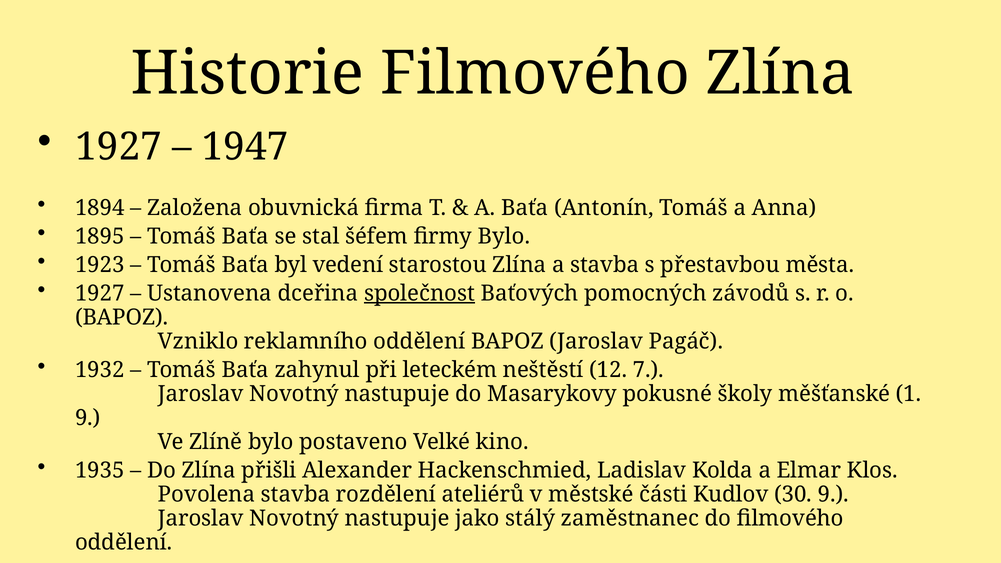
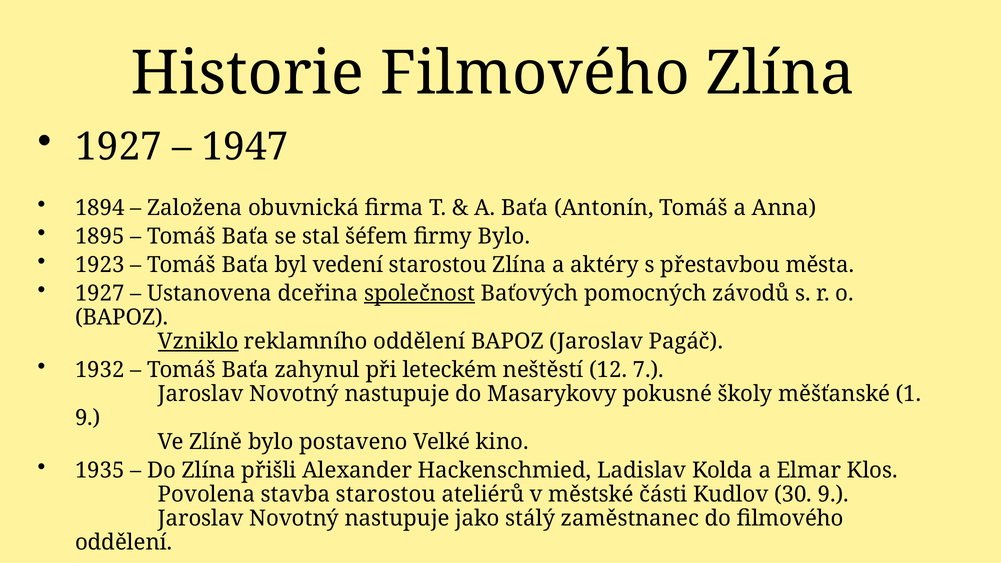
a stavba: stavba -> aktéry
Vzniklo underline: none -> present
stavba rozdělení: rozdělení -> starostou
